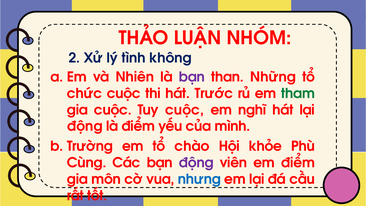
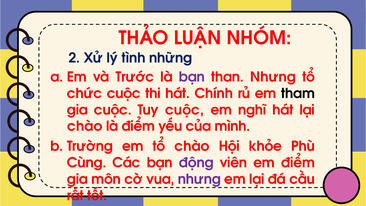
không: không -> những
Nhiên: Nhiên -> Trước
than Những: Những -> Nhưng
Trước: Trước -> Chính
tham colour: green -> black
động at (85, 126): động -> chào
nhưng at (199, 179) colour: blue -> purple
